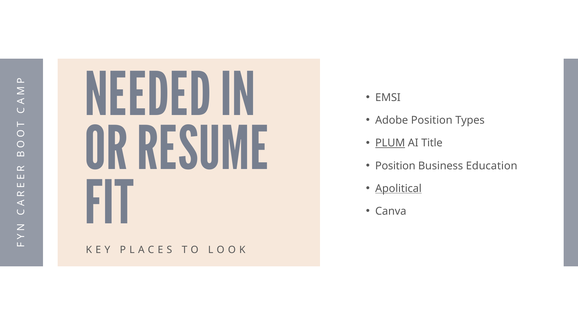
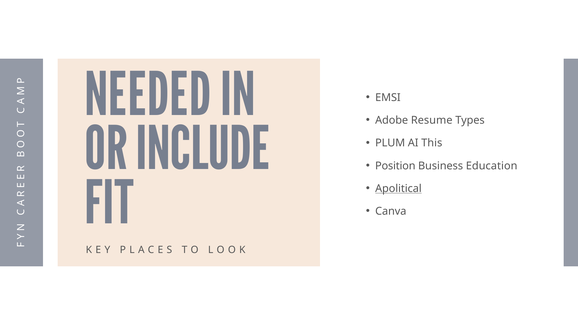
Adobe Position: Position -> Resume
RESUME: RESUME -> INCLUDE
PLUM underline: present -> none
Title: Title -> This
